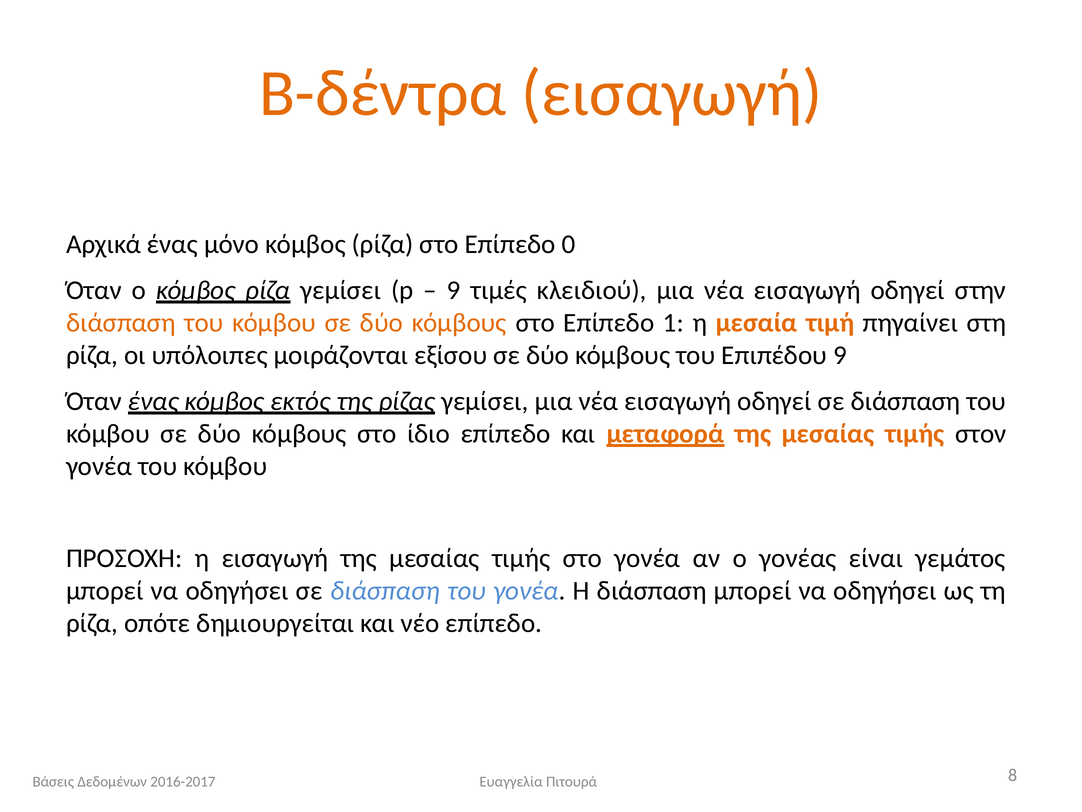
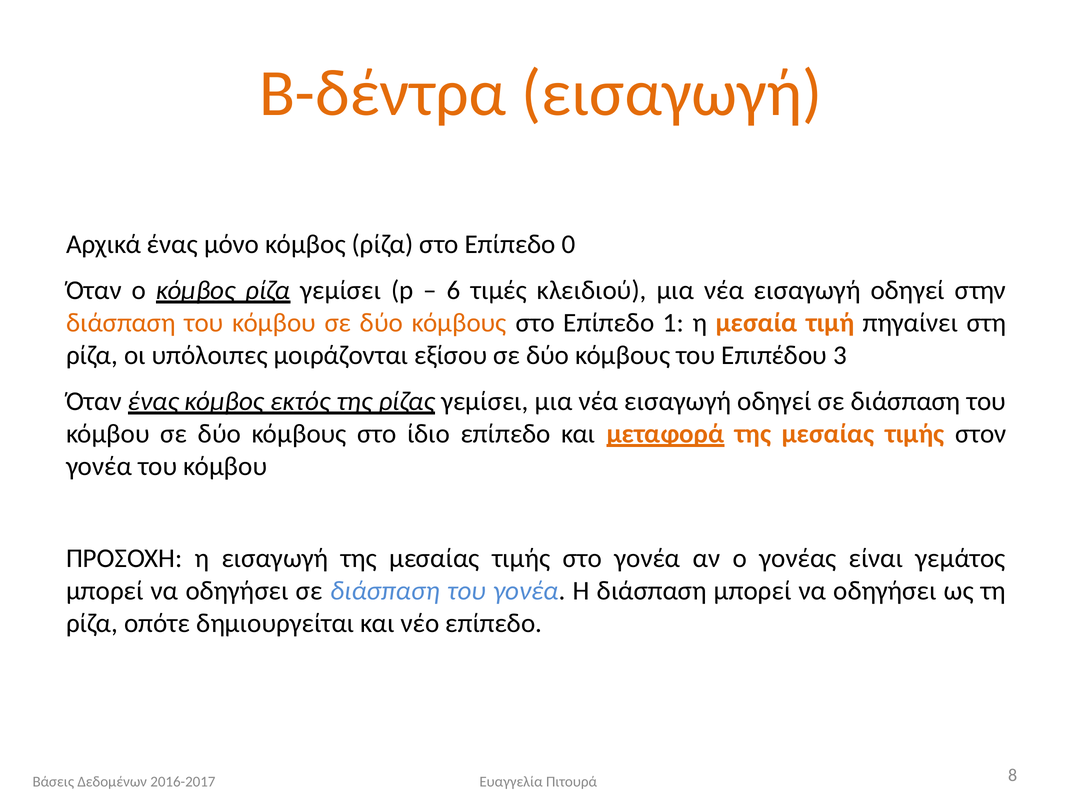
9 at (454, 290): 9 -> 6
Επιπέδου 9: 9 -> 3
